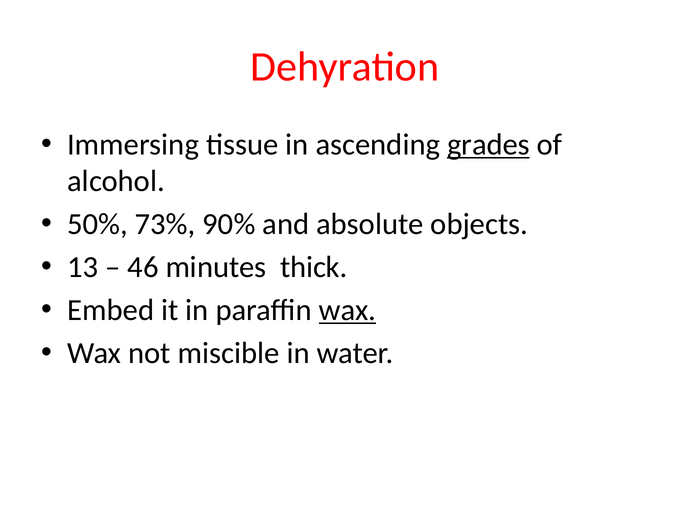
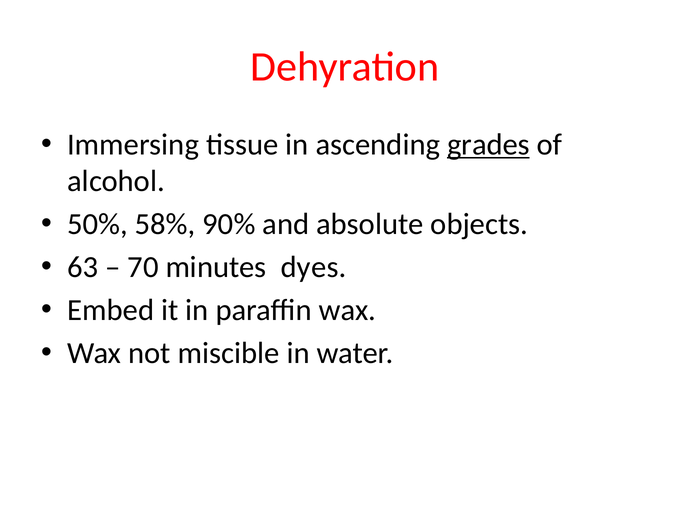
73%: 73% -> 58%
13: 13 -> 63
46: 46 -> 70
thick: thick -> dyes
wax at (347, 310) underline: present -> none
